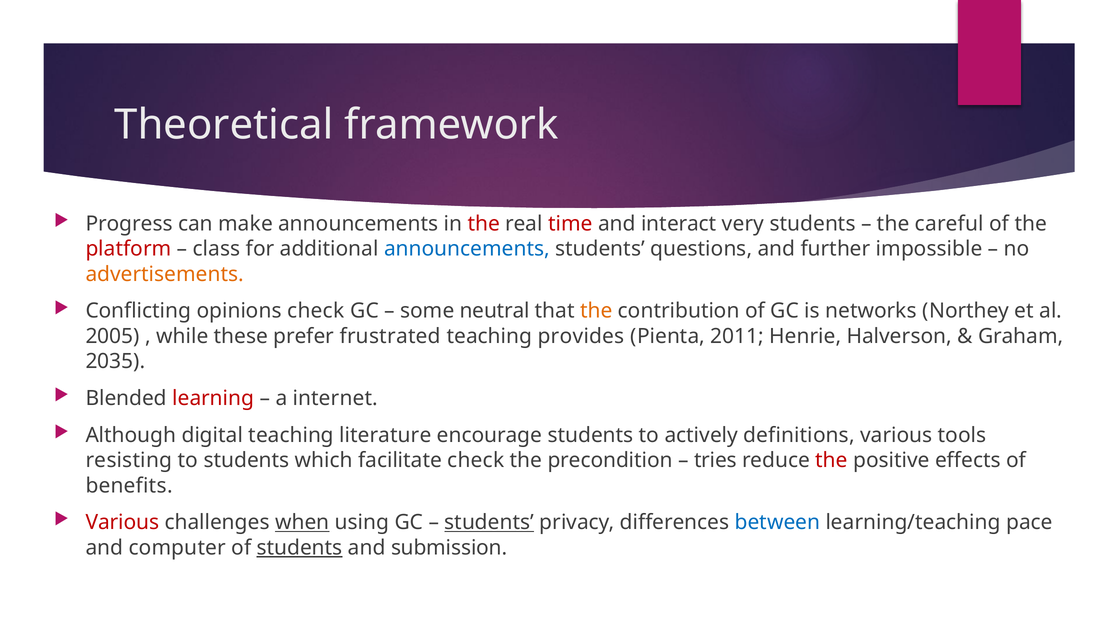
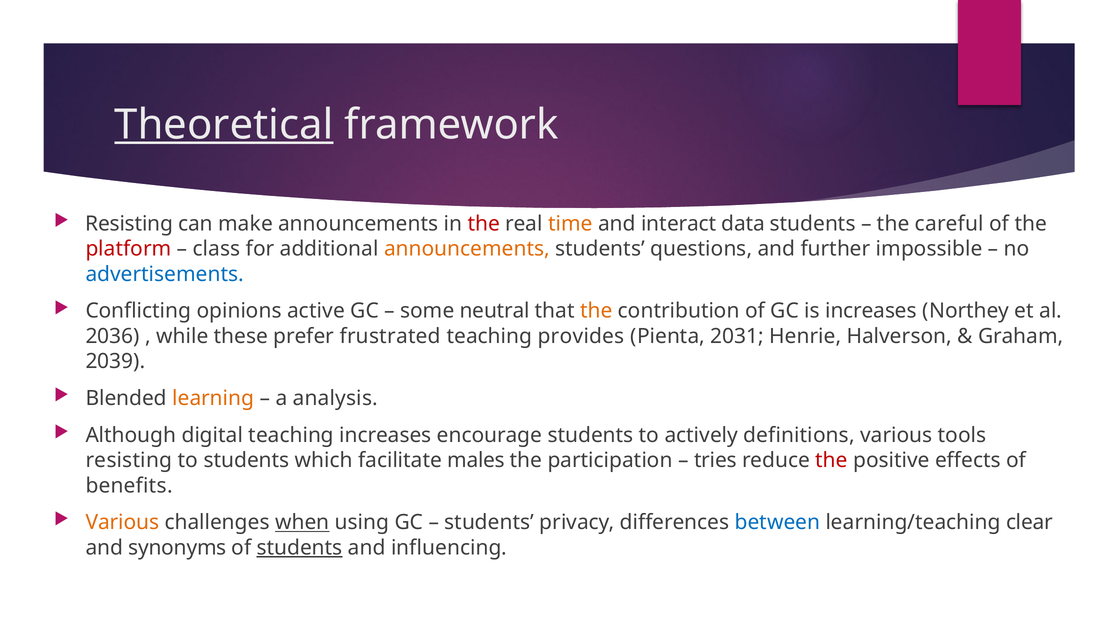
Theoretical underline: none -> present
Progress at (129, 224): Progress -> Resisting
time colour: red -> orange
very: very -> data
announcements at (467, 249) colour: blue -> orange
advertisements colour: orange -> blue
opinions check: check -> active
is networks: networks -> increases
2005: 2005 -> 2036
2011: 2011 -> 2031
2035: 2035 -> 2039
learning colour: red -> orange
internet: internet -> analysis
teaching literature: literature -> increases
facilitate check: check -> males
precondition: precondition -> participation
Various at (122, 522) colour: red -> orange
students at (489, 522) underline: present -> none
pace: pace -> clear
computer: computer -> synonyms
submission: submission -> influencing
